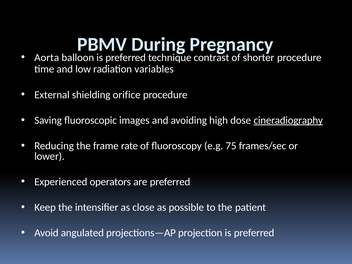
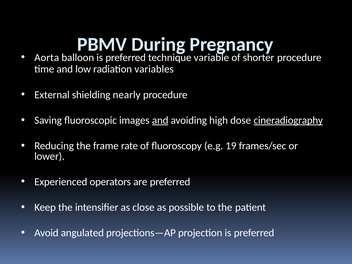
contrast: contrast -> variable
orifice: orifice -> nearly
and at (160, 120) underline: none -> present
75: 75 -> 19
